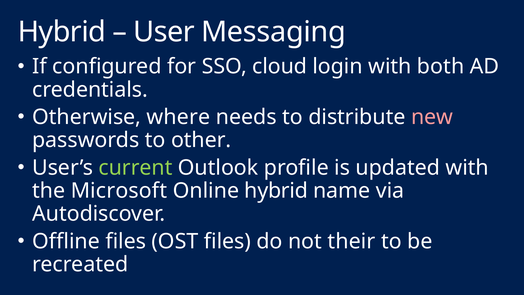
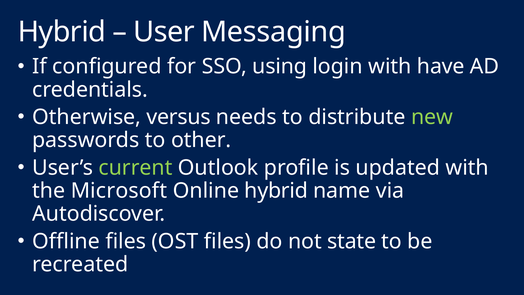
cloud: cloud -> using
both: both -> have
where: where -> versus
new colour: pink -> light green
their: their -> state
